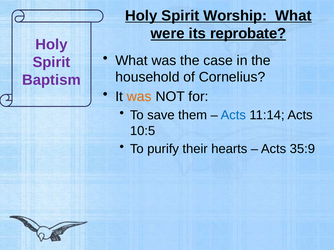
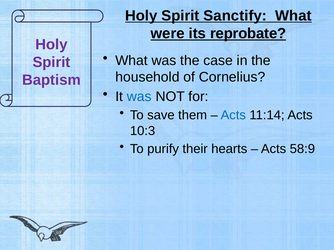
Worship: Worship -> Sanctify
was at (139, 97) colour: orange -> blue
10:5: 10:5 -> 10:3
35:9: 35:9 -> 58:9
